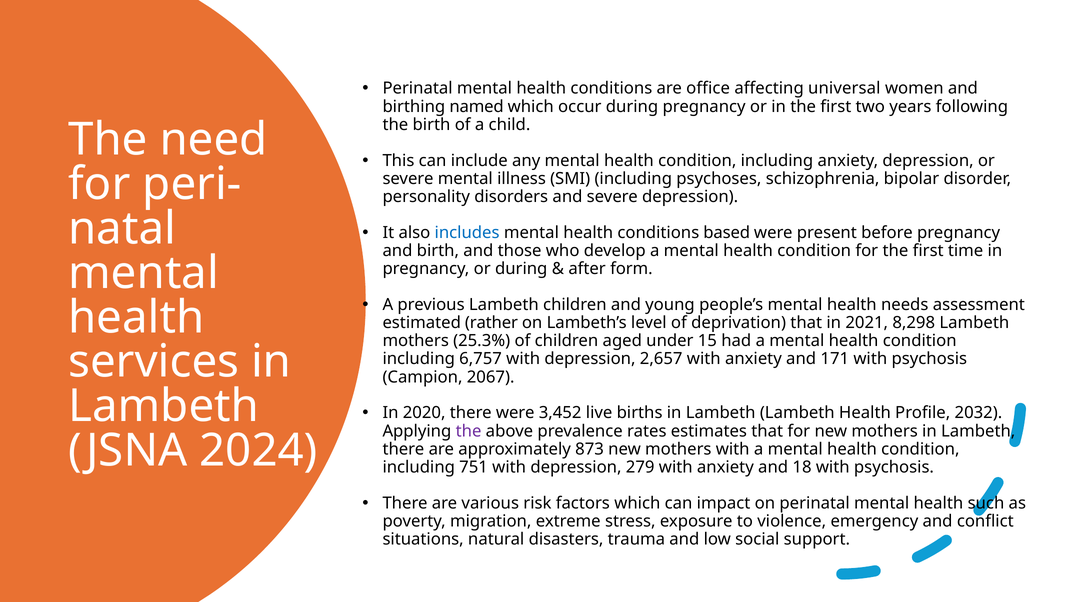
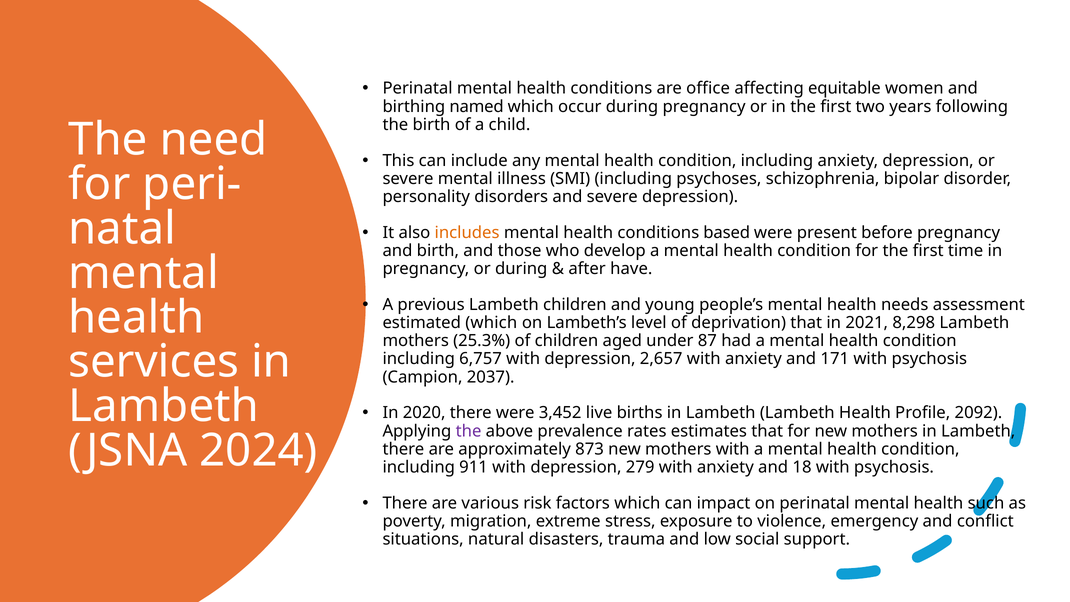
universal: universal -> equitable
includes colour: blue -> orange
form: form -> have
estimated rather: rather -> which
15: 15 -> 87
2067: 2067 -> 2037
2032: 2032 -> 2092
751: 751 -> 911
